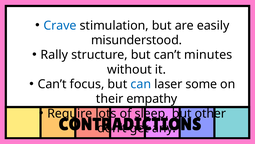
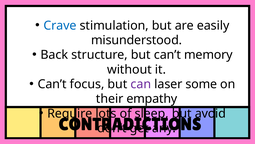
Rally: Rally -> Back
minutes: minutes -> memory
can colour: blue -> purple
other: other -> avoid
